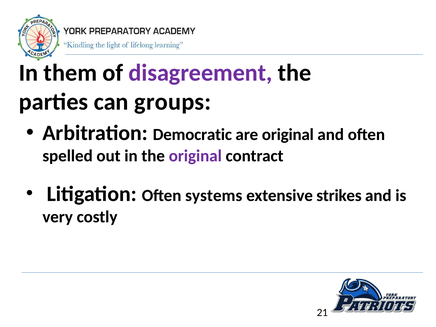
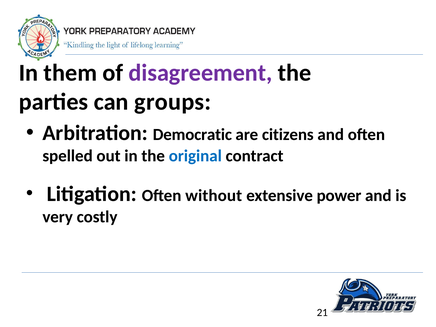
are original: original -> citizens
original at (195, 156) colour: purple -> blue
systems: systems -> without
strikes: strikes -> power
